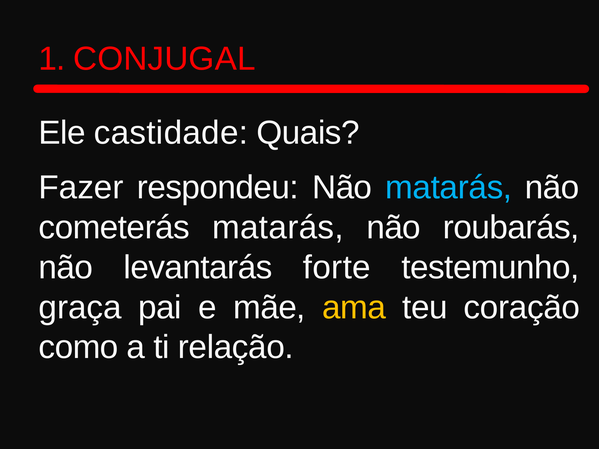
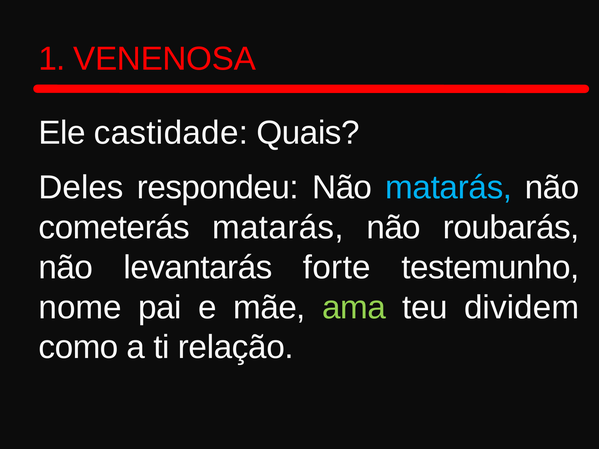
CONJUGAL: CONJUGAL -> VENENOSA
Fazer: Fazer -> Deles
graça: graça -> nome
ama colour: yellow -> light green
coração: coração -> dividem
